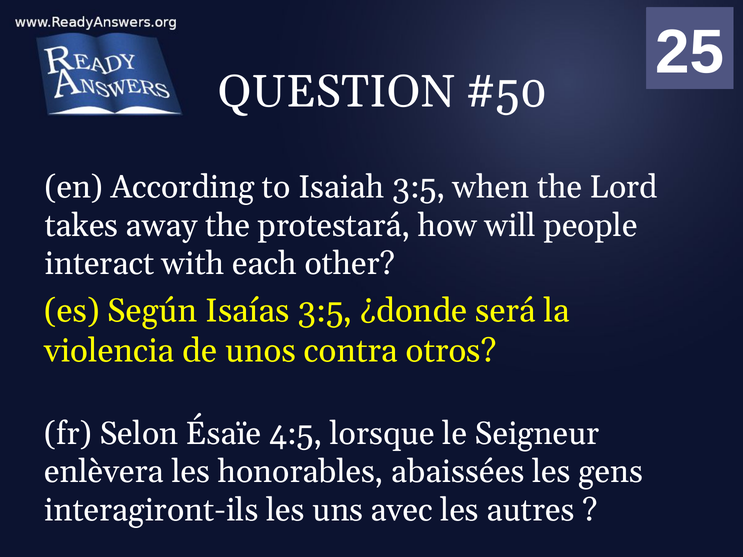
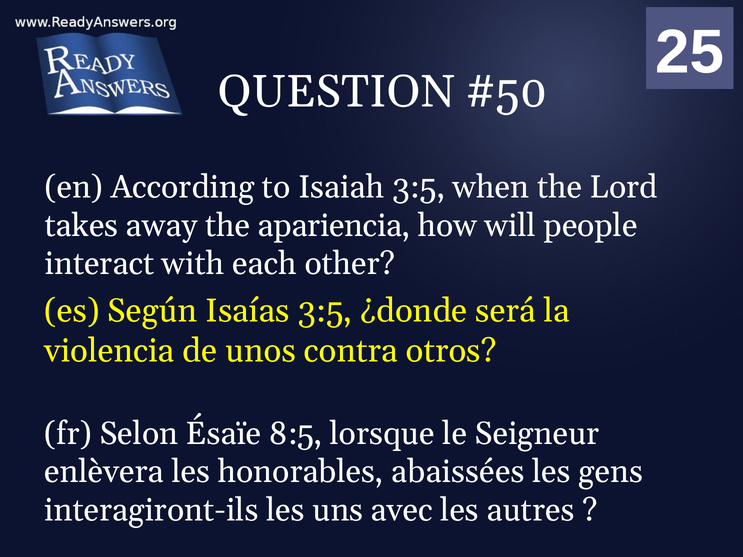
protestará: protestará -> apariencia
4:5: 4:5 -> 8:5
